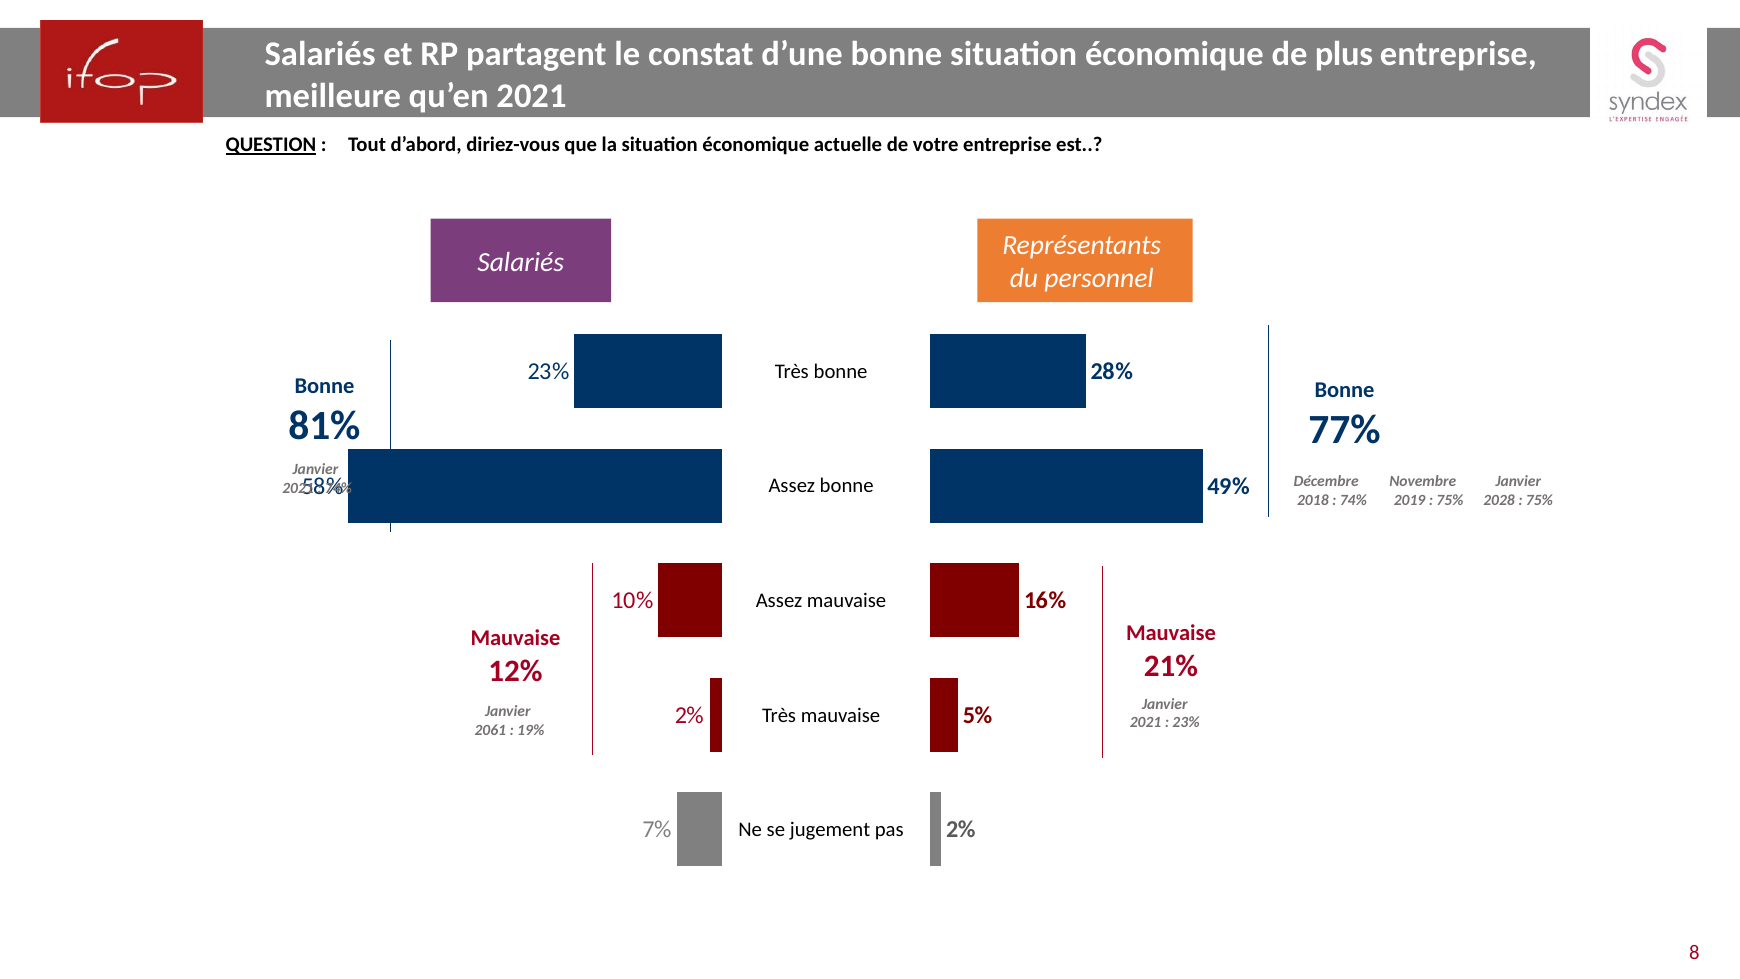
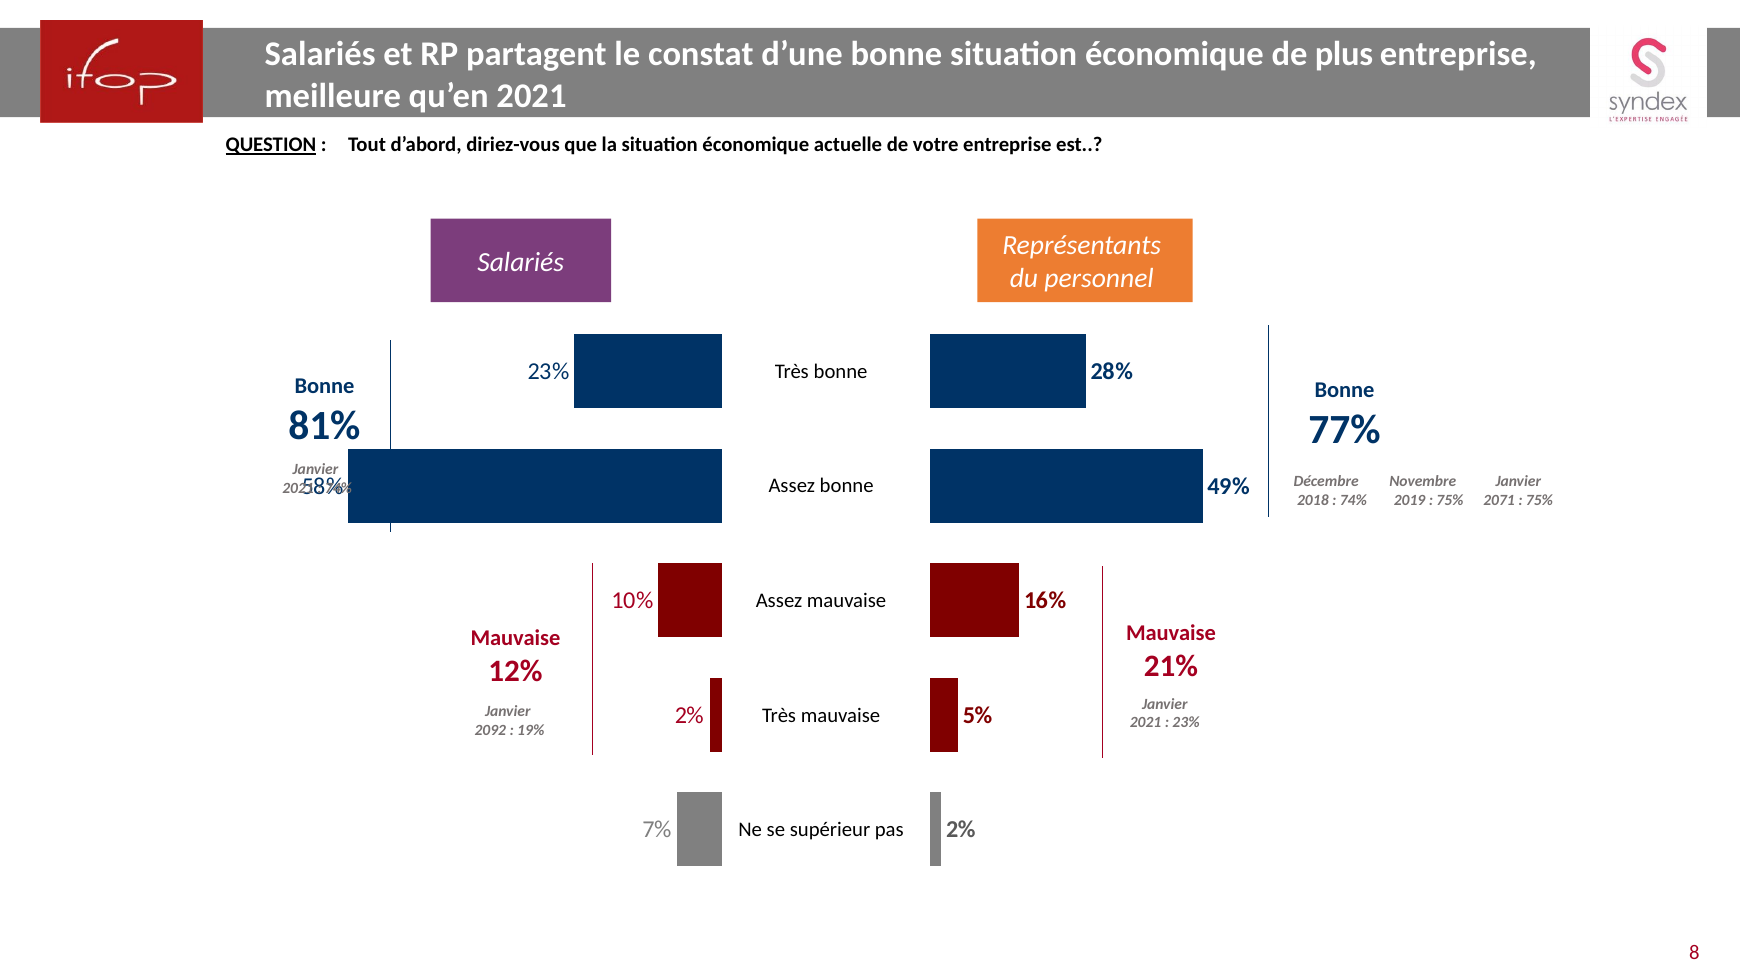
2028: 2028 -> 2071
2061: 2061 -> 2092
jugement: jugement -> supérieur
